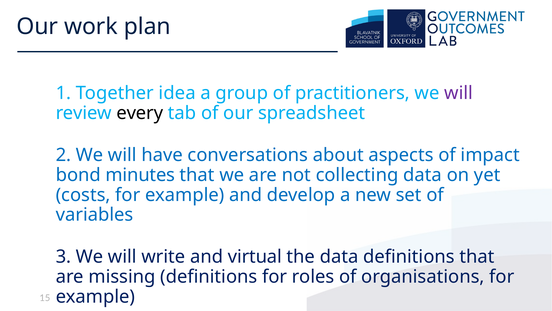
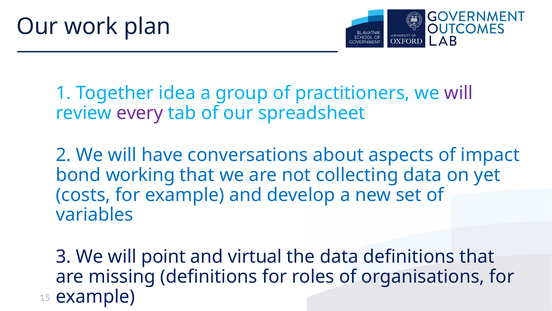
every colour: black -> purple
minutes: minutes -> working
write: write -> point
